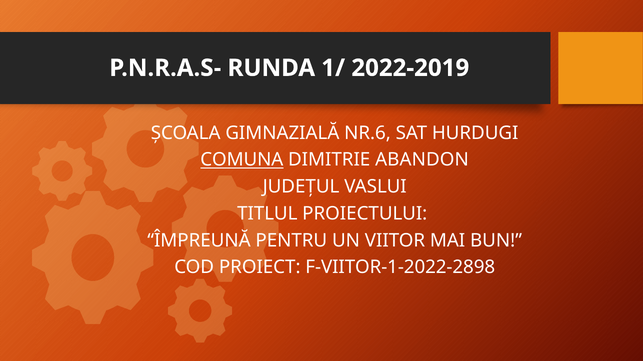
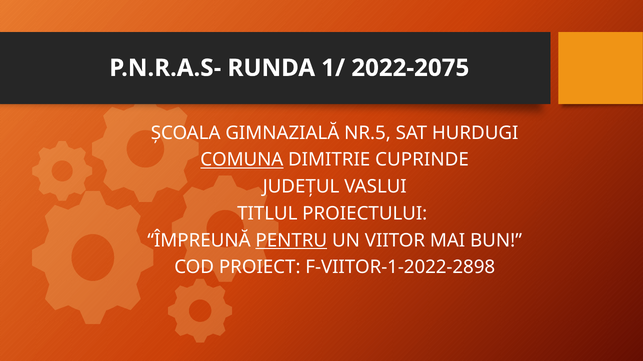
2022-2019: 2022-2019 -> 2022-2075
NR.6: NR.6 -> NR.5
ABANDON: ABANDON -> CUPRINDE
PENTRU underline: none -> present
